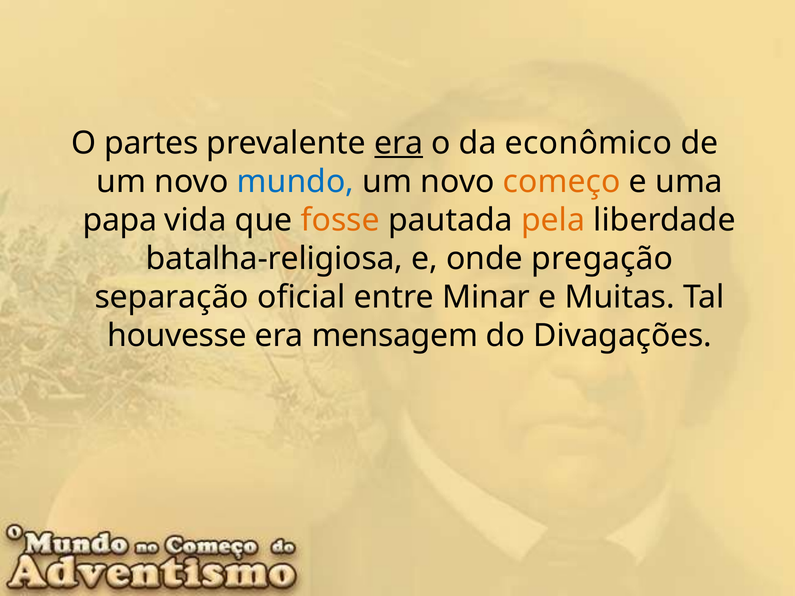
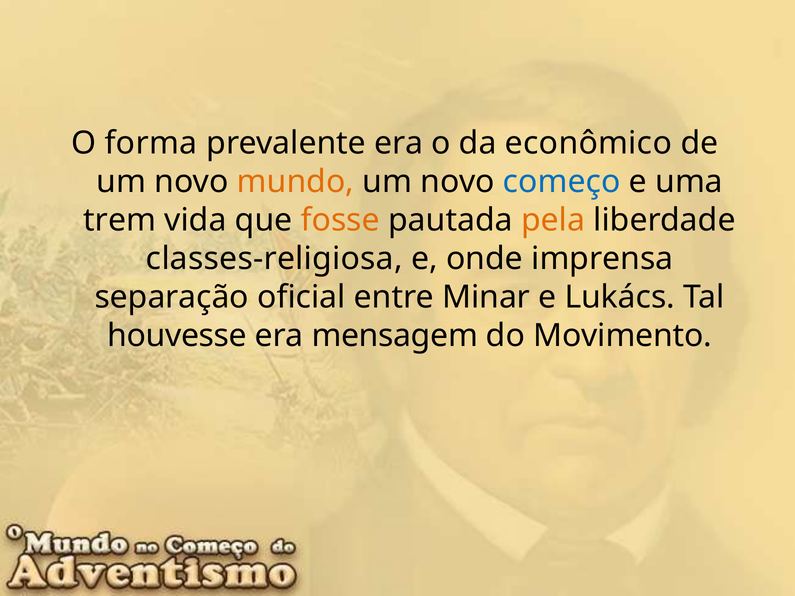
partes: partes -> forma
era at (399, 143) underline: present -> none
mundo colour: blue -> orange
começo colour: orange -> blue
papa: papa -> trem
batalha-religiosa: batalha-religiosa -> classes-religiosa
pregação: pregação -> imprensa
Muitas: Muitas -> Lukács
Divagações: Divagações -> Movimento
